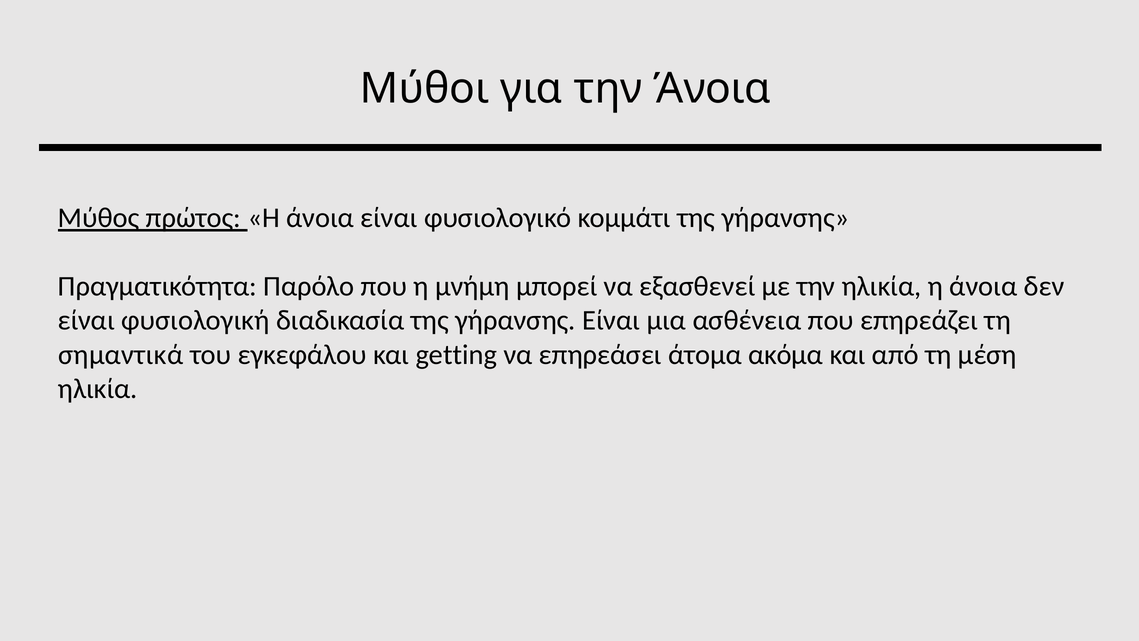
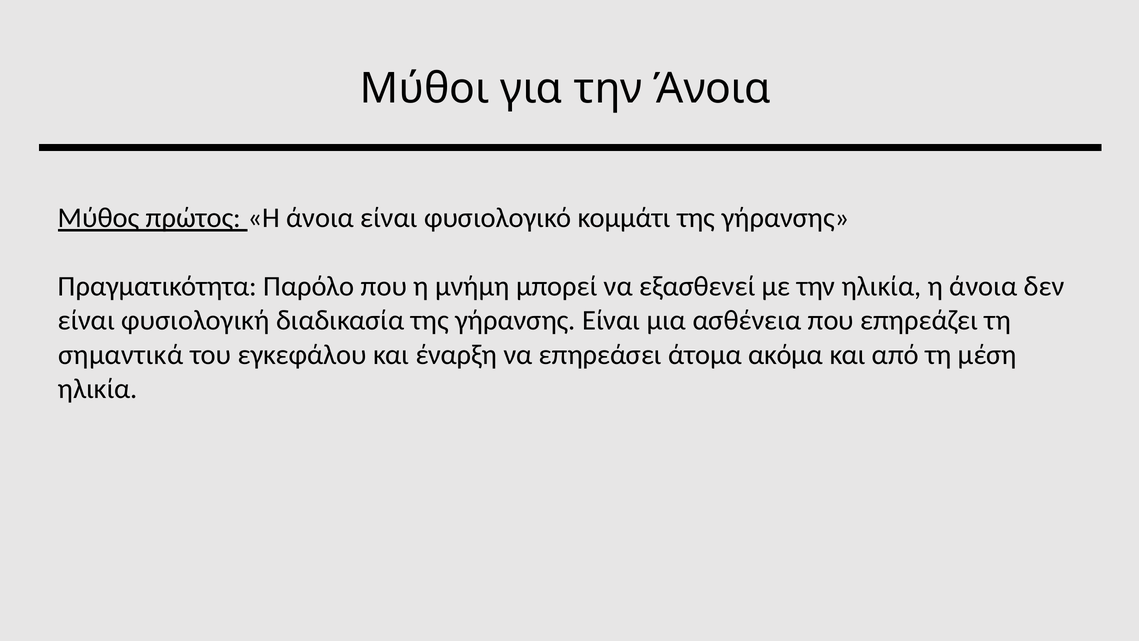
getting: getting -> έναρξη
